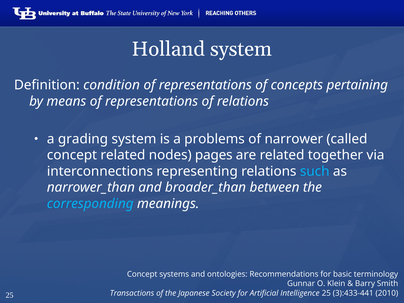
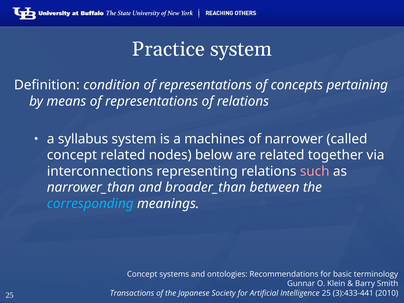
Holland: Holland -> Practice
grading: grading -> syllabus
problems: problems -> machines
pages: pages -> below
such colour: light blue -> pink
